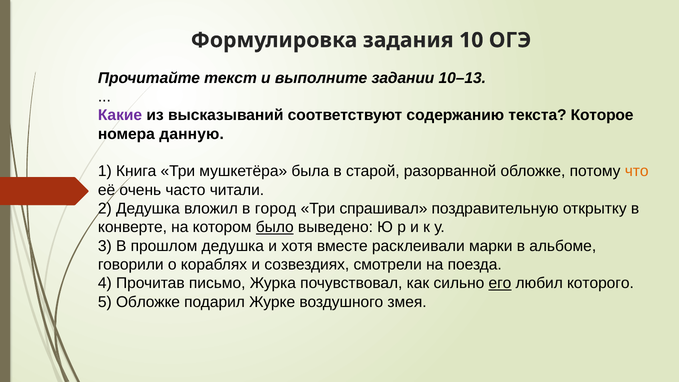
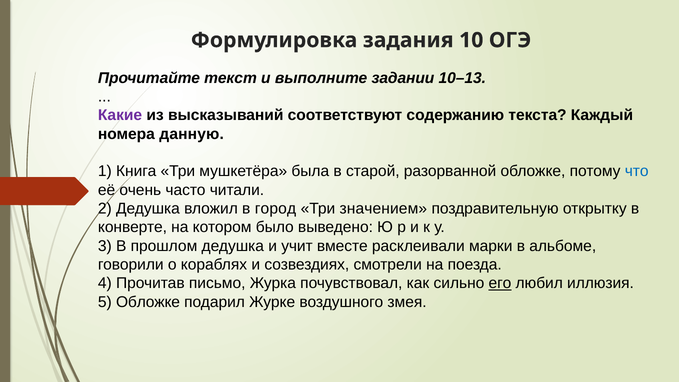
Которое: Которое -> Каждый
что colour: orange -> blue
спрашивал: спрашивал -> значением
было underline: present -> none
хотя: хотя -> учит
которого: которого -> иллюзия
